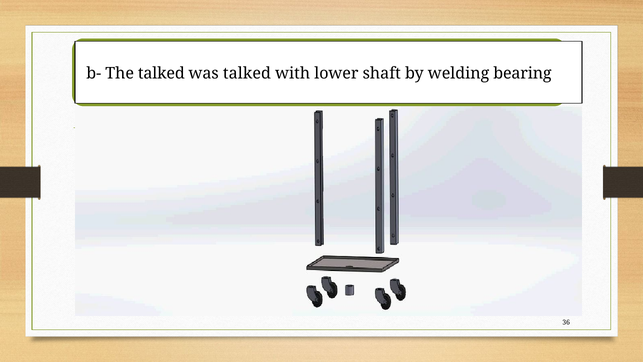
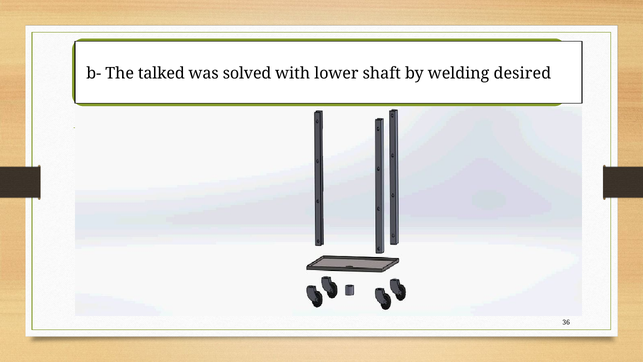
was talked: talked -> solved
bearing: bearing -> desired
